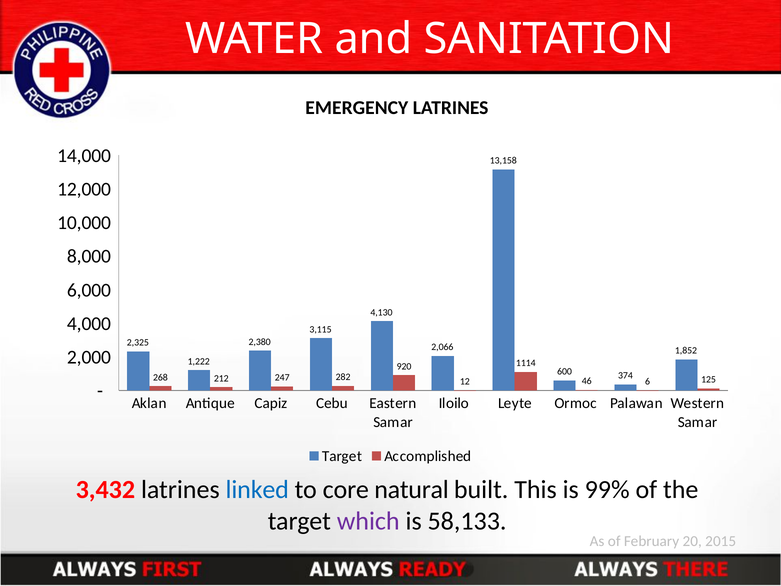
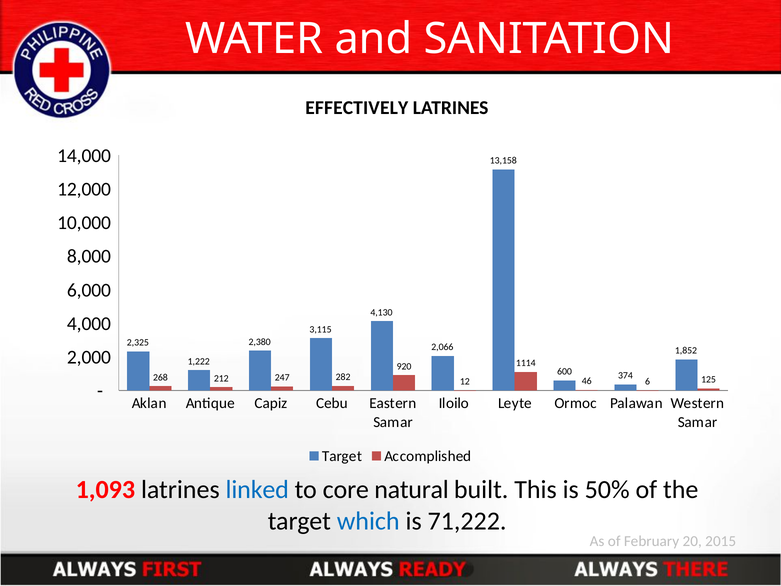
EMERGENCY: EMERGENCY -> EFFECTIVELY
3,432: 3,432 -> 1,093
99%: 99% -> 50%
which colour: purple -> blue
58,133: 58,133 -> 71,222
